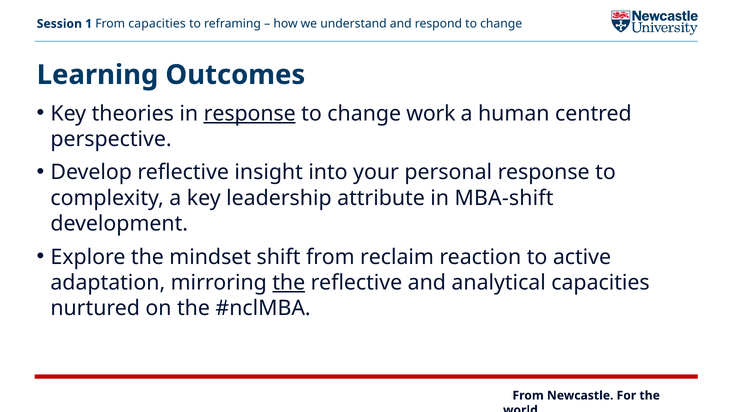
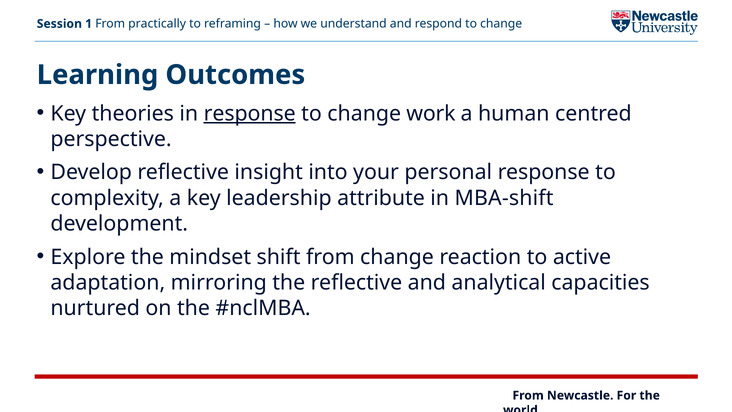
From capacities: capacities -> practically
from reclaim: reclaim -> change
the at (289, 282) underline: present -> none
